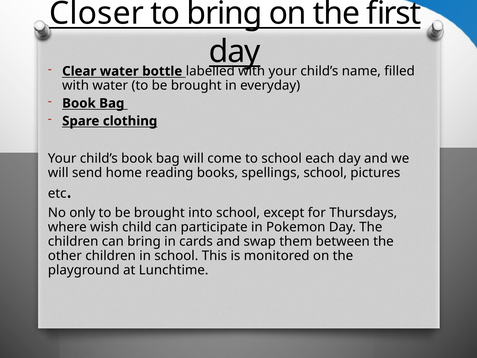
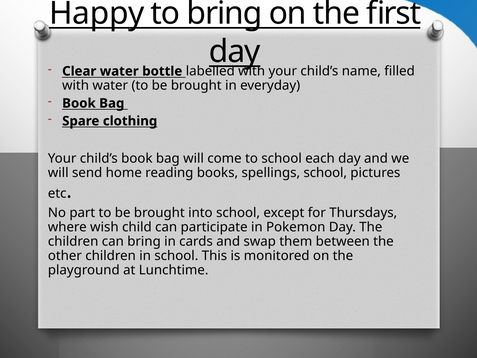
Closer: Closer -> Happy
only: only -> part
